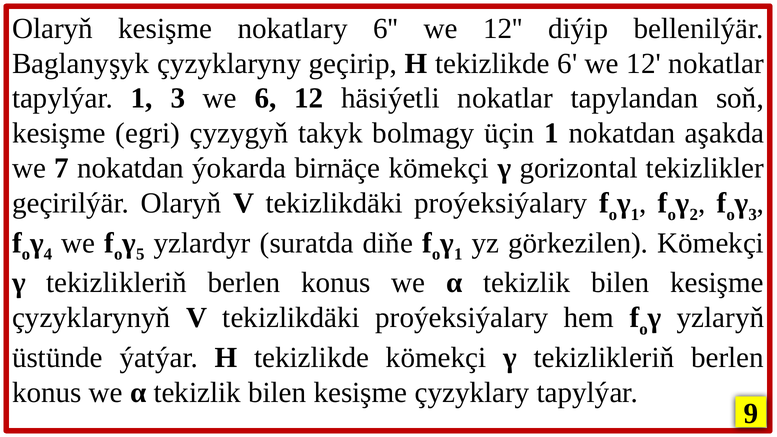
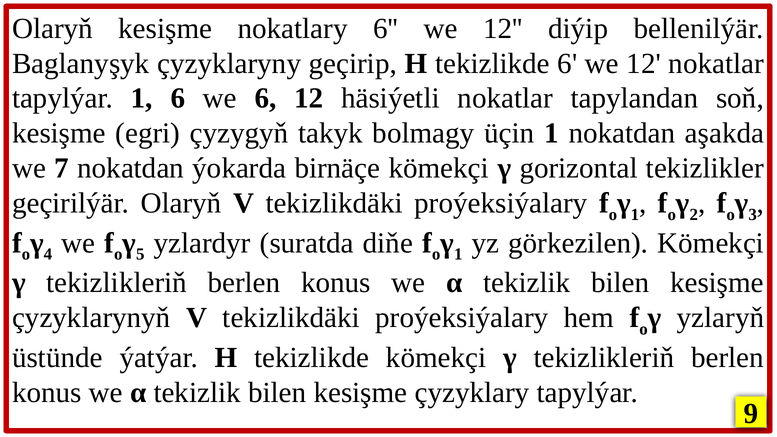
1 3: 3 -> 6
